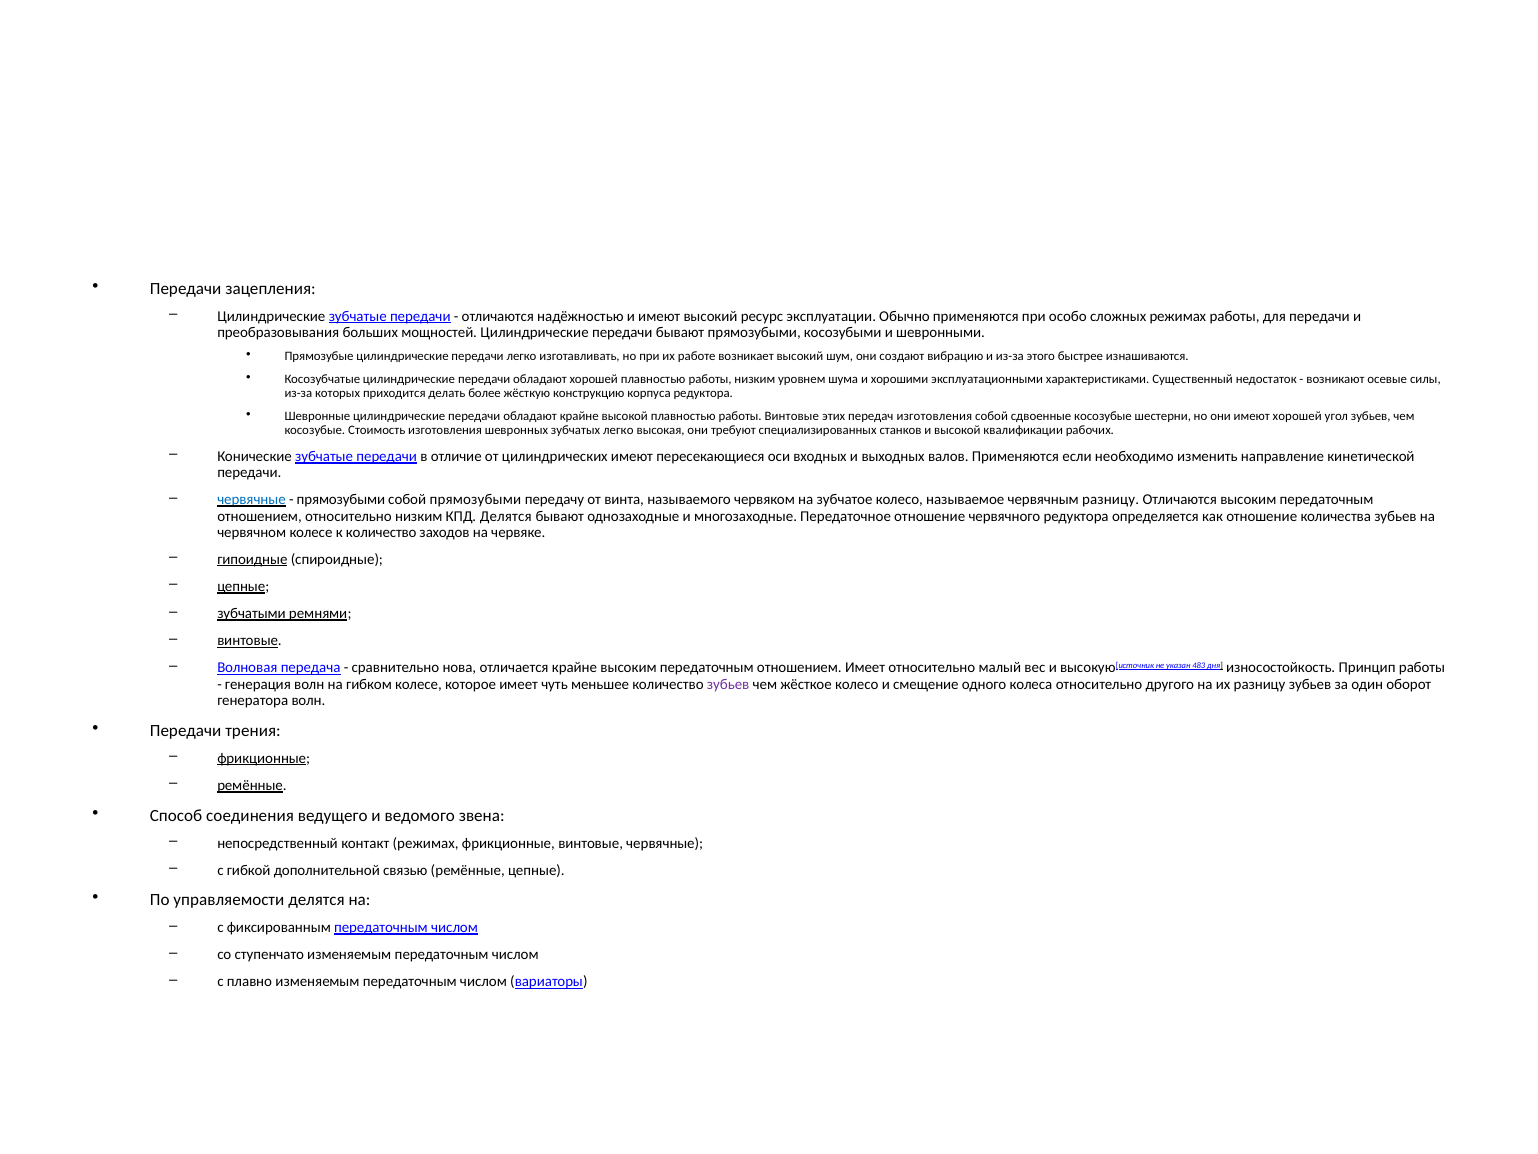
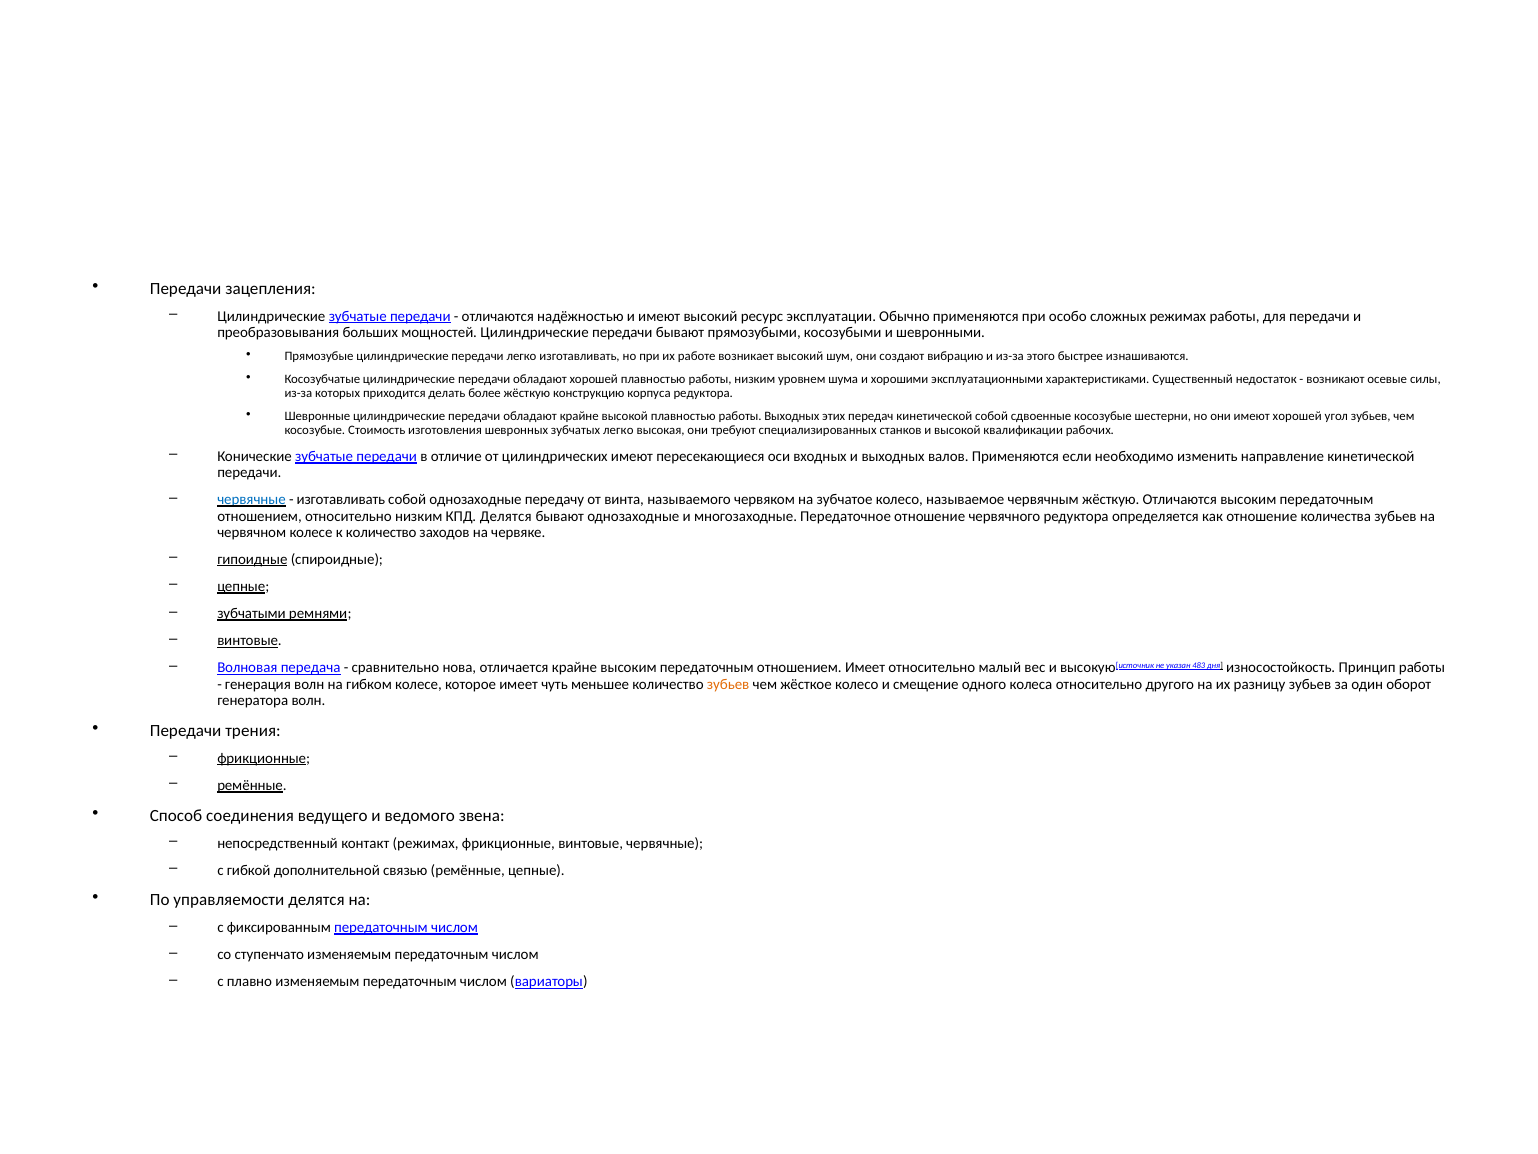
работы Винтовые: Винтовые -> Выходных
передач изготовления: изготовления -> кинетической
прямозубыми at (341, 500): прямозубыми -> изготавливать
собой прямозубыми: прямозубыми -> однозаходные
червячным разницу: разницу -> жёсткую
зубьев at (728, 684) colour: purple -> orange
